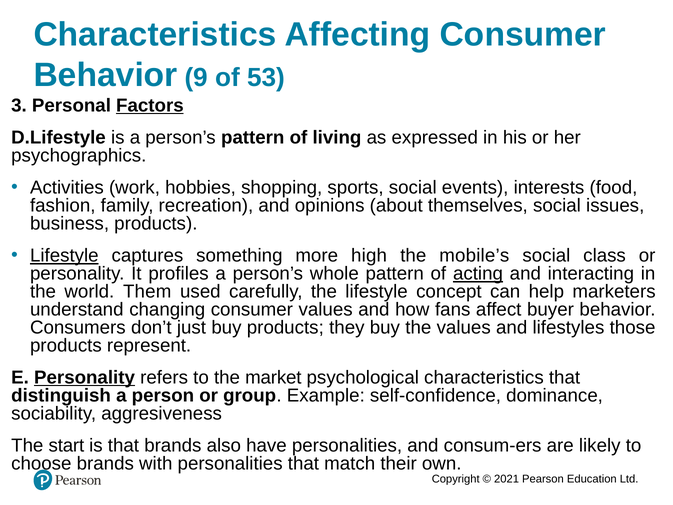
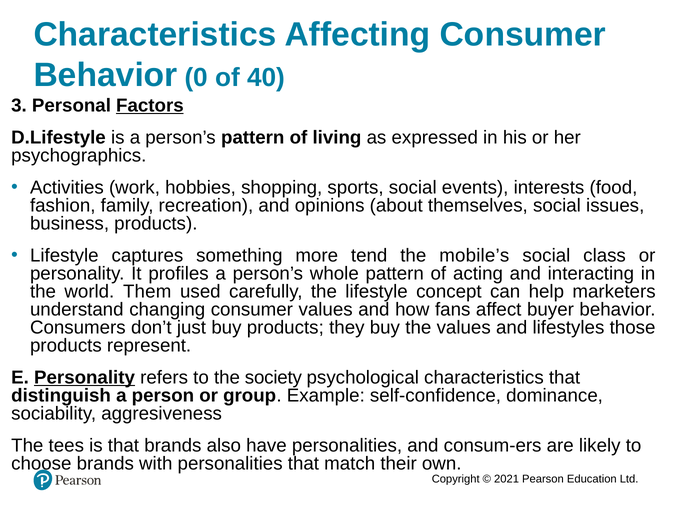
9: 9 -> 0
53: 53 -> 40
Lifestyle at (64, 256) underline: present -> none
high: high -> tend
acting underline: present -> none
market: market -> society
start: start -> tees
